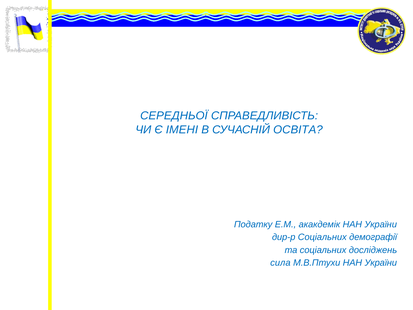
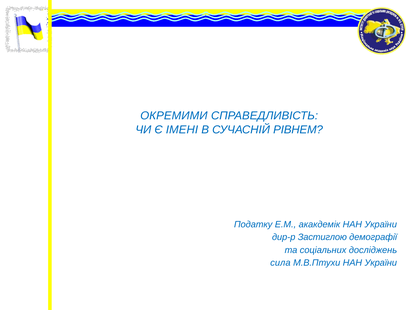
СЕРЕДНЬОЇ: СЕРЕДНЬОЇ -> ОКРЕМИМИ
ОСВІТА: ОСВІТА -> РІВНЕМ
дир-р Соціальних: Соціальних -> Застиглою
